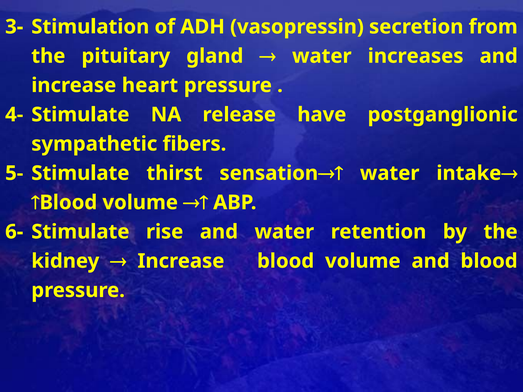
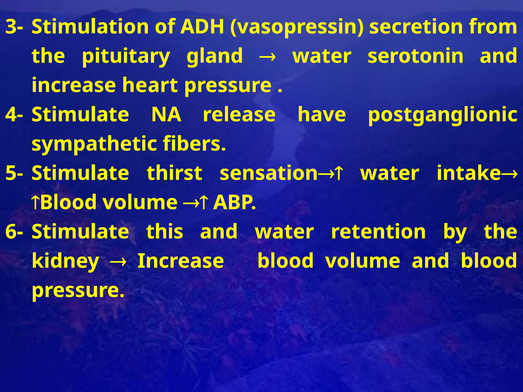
increases: increases -> serotonin
rise: rise -> this
